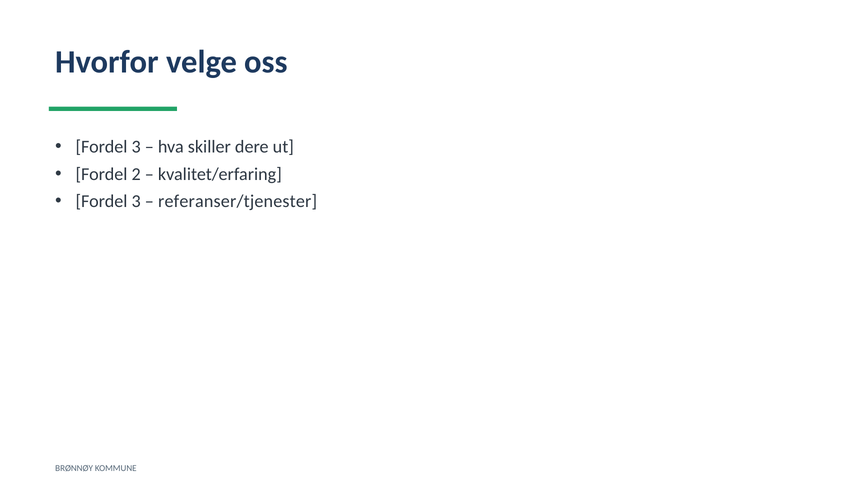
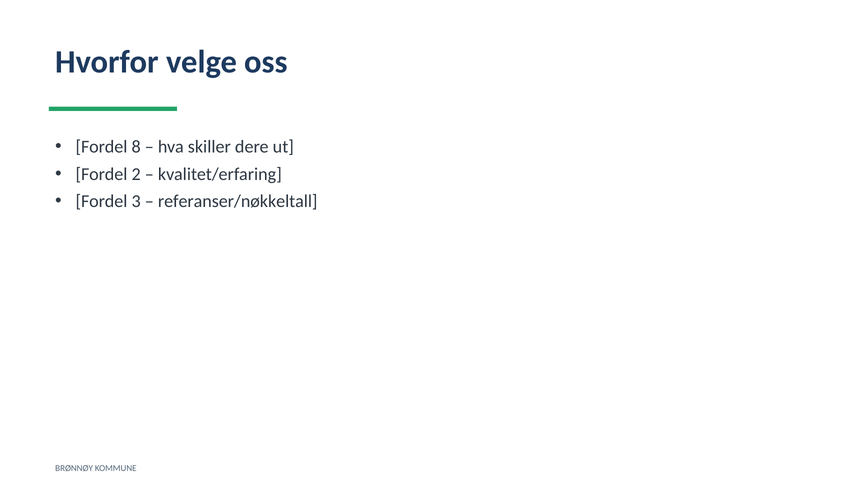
3 at (136, 147): 3 -> 8
referanser/tjenester: referanser/tjenester -> referanser/nøkkeltall
